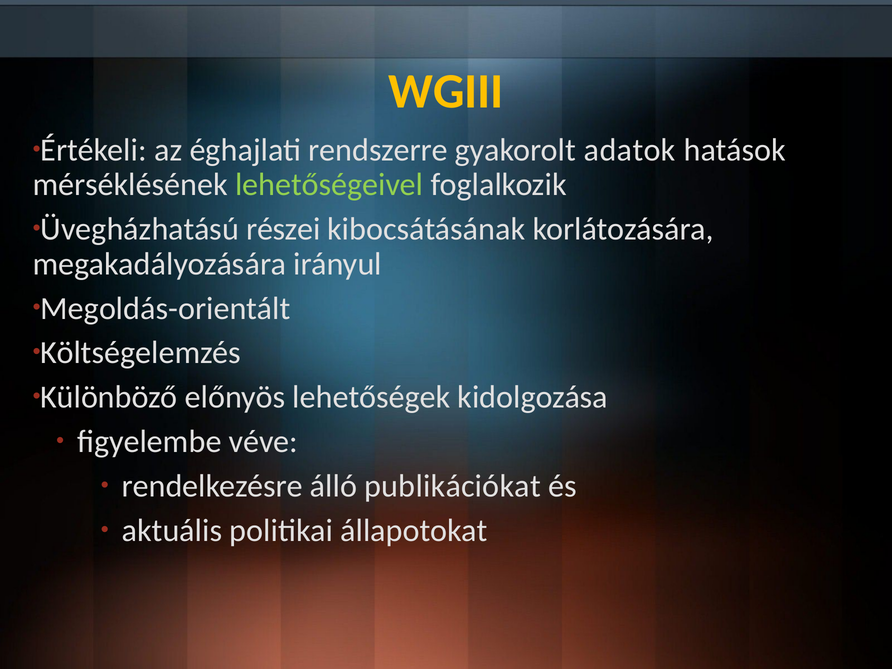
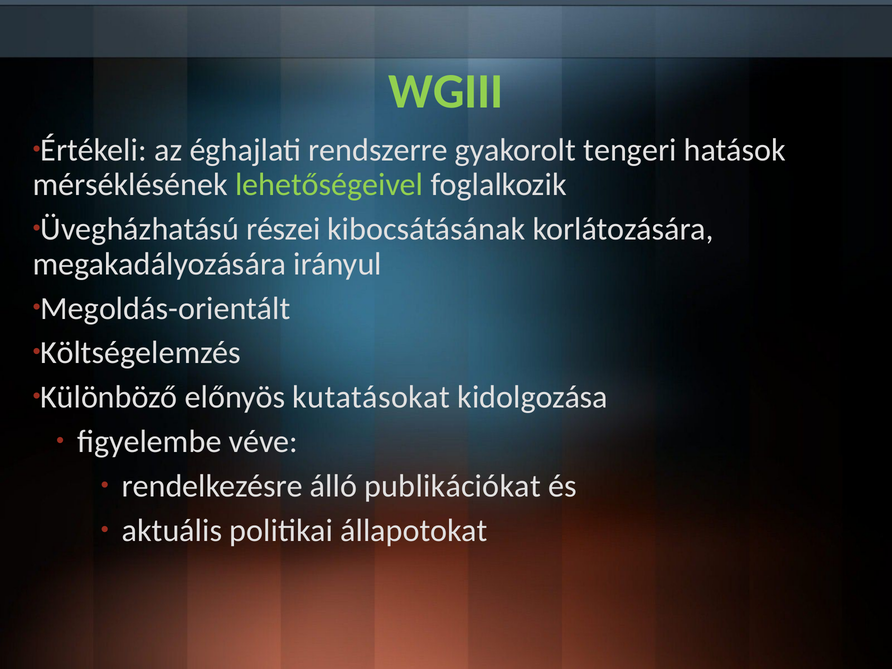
WGIII colour: yellow -> light green
adatok: adatok -> tengeri
lehetőségek: lehetőségek -> kutatásokat
